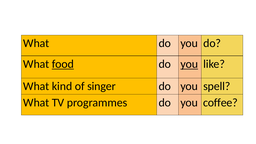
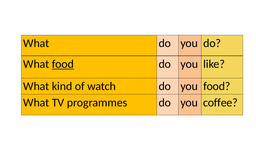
you at (189, 64) underline: present -> none
singer: singer -> watch
you spell: spell -> food
